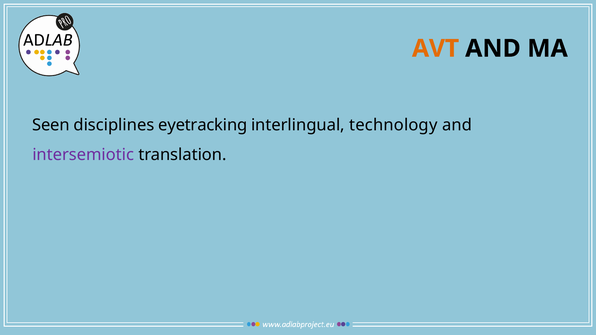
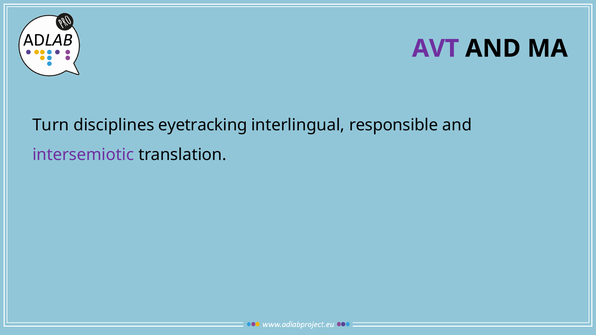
AVT colour: orange -> purple
Seen: Seen -> Turn
technology: technology -> responsible
